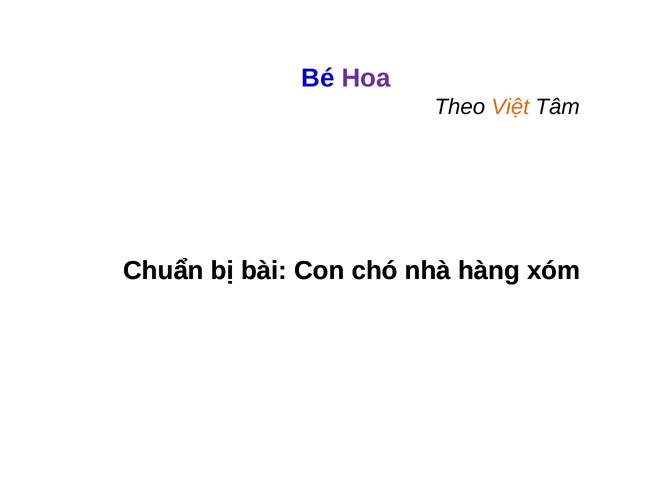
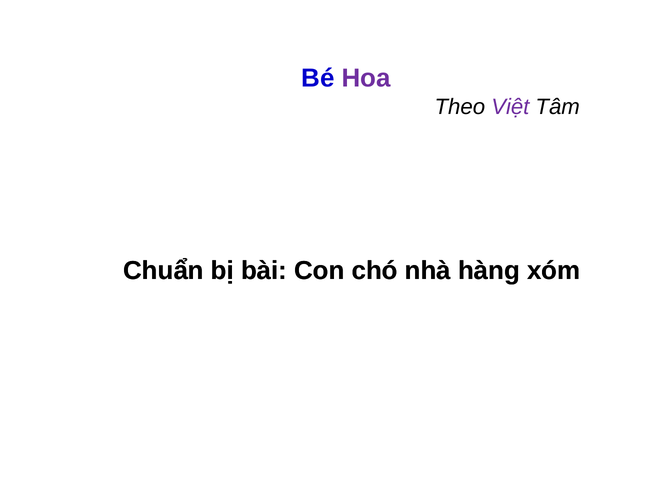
Việt colour: orange -> purple
